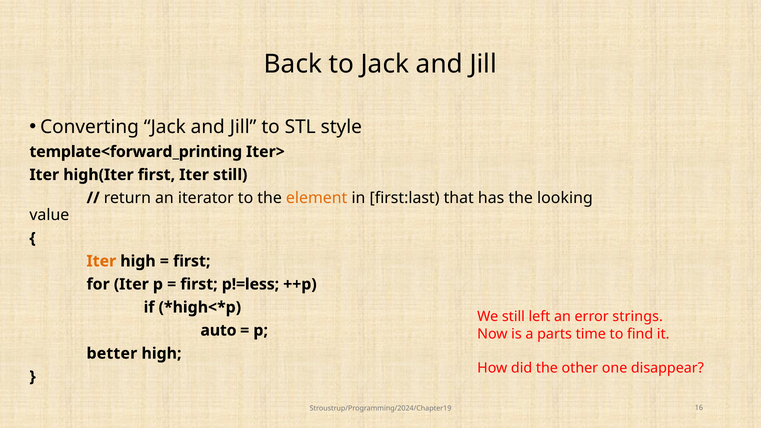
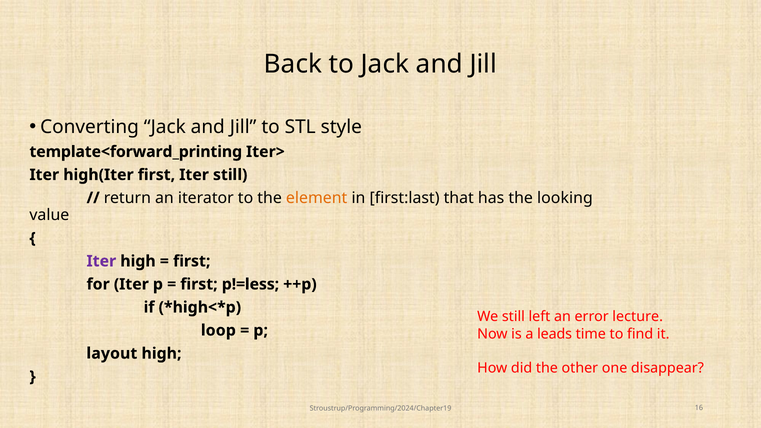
Iter at (101, 261) colour: orange -> purple
strings: strings -> lecture
auto: auto -> loop
parts: parts -> leads
better: better -> layout
